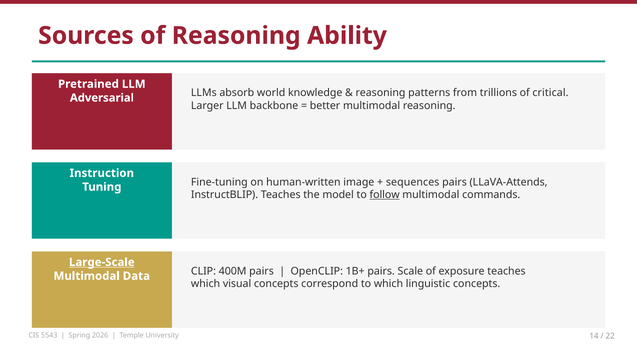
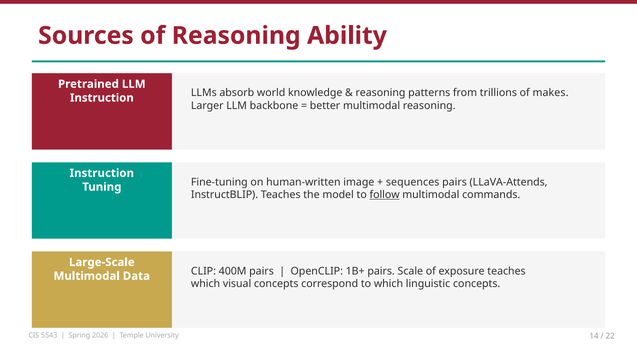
critical: critical -> makes
Adversarial at (102, 98): Adversarial -> Instruction
Large-Scale underline: present -> none
